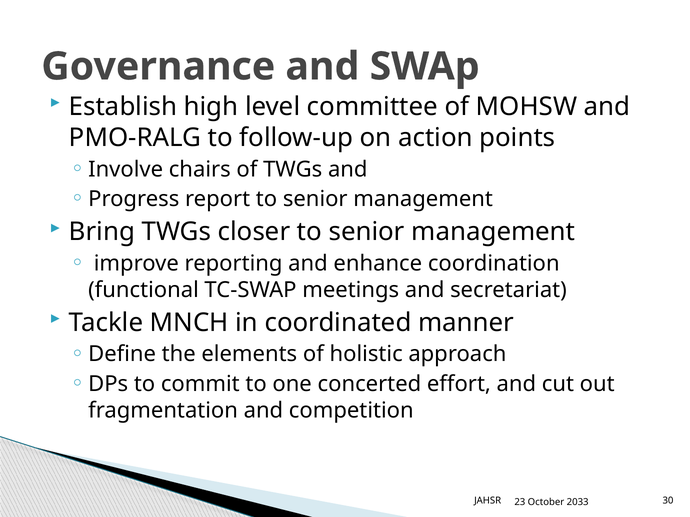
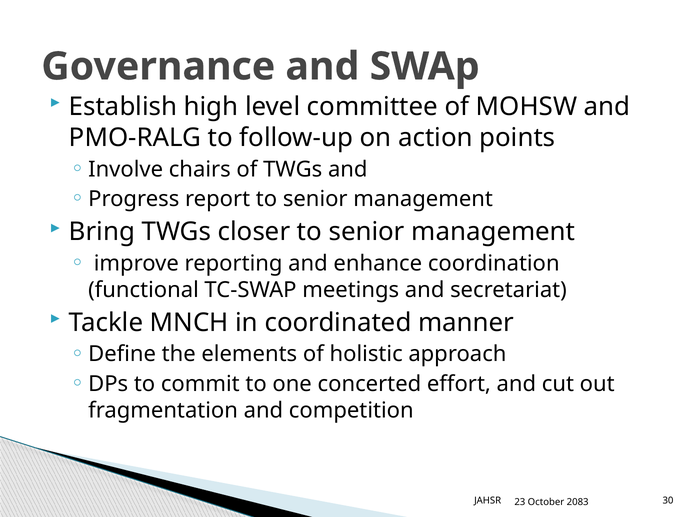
2033: 2033 -> 2083
